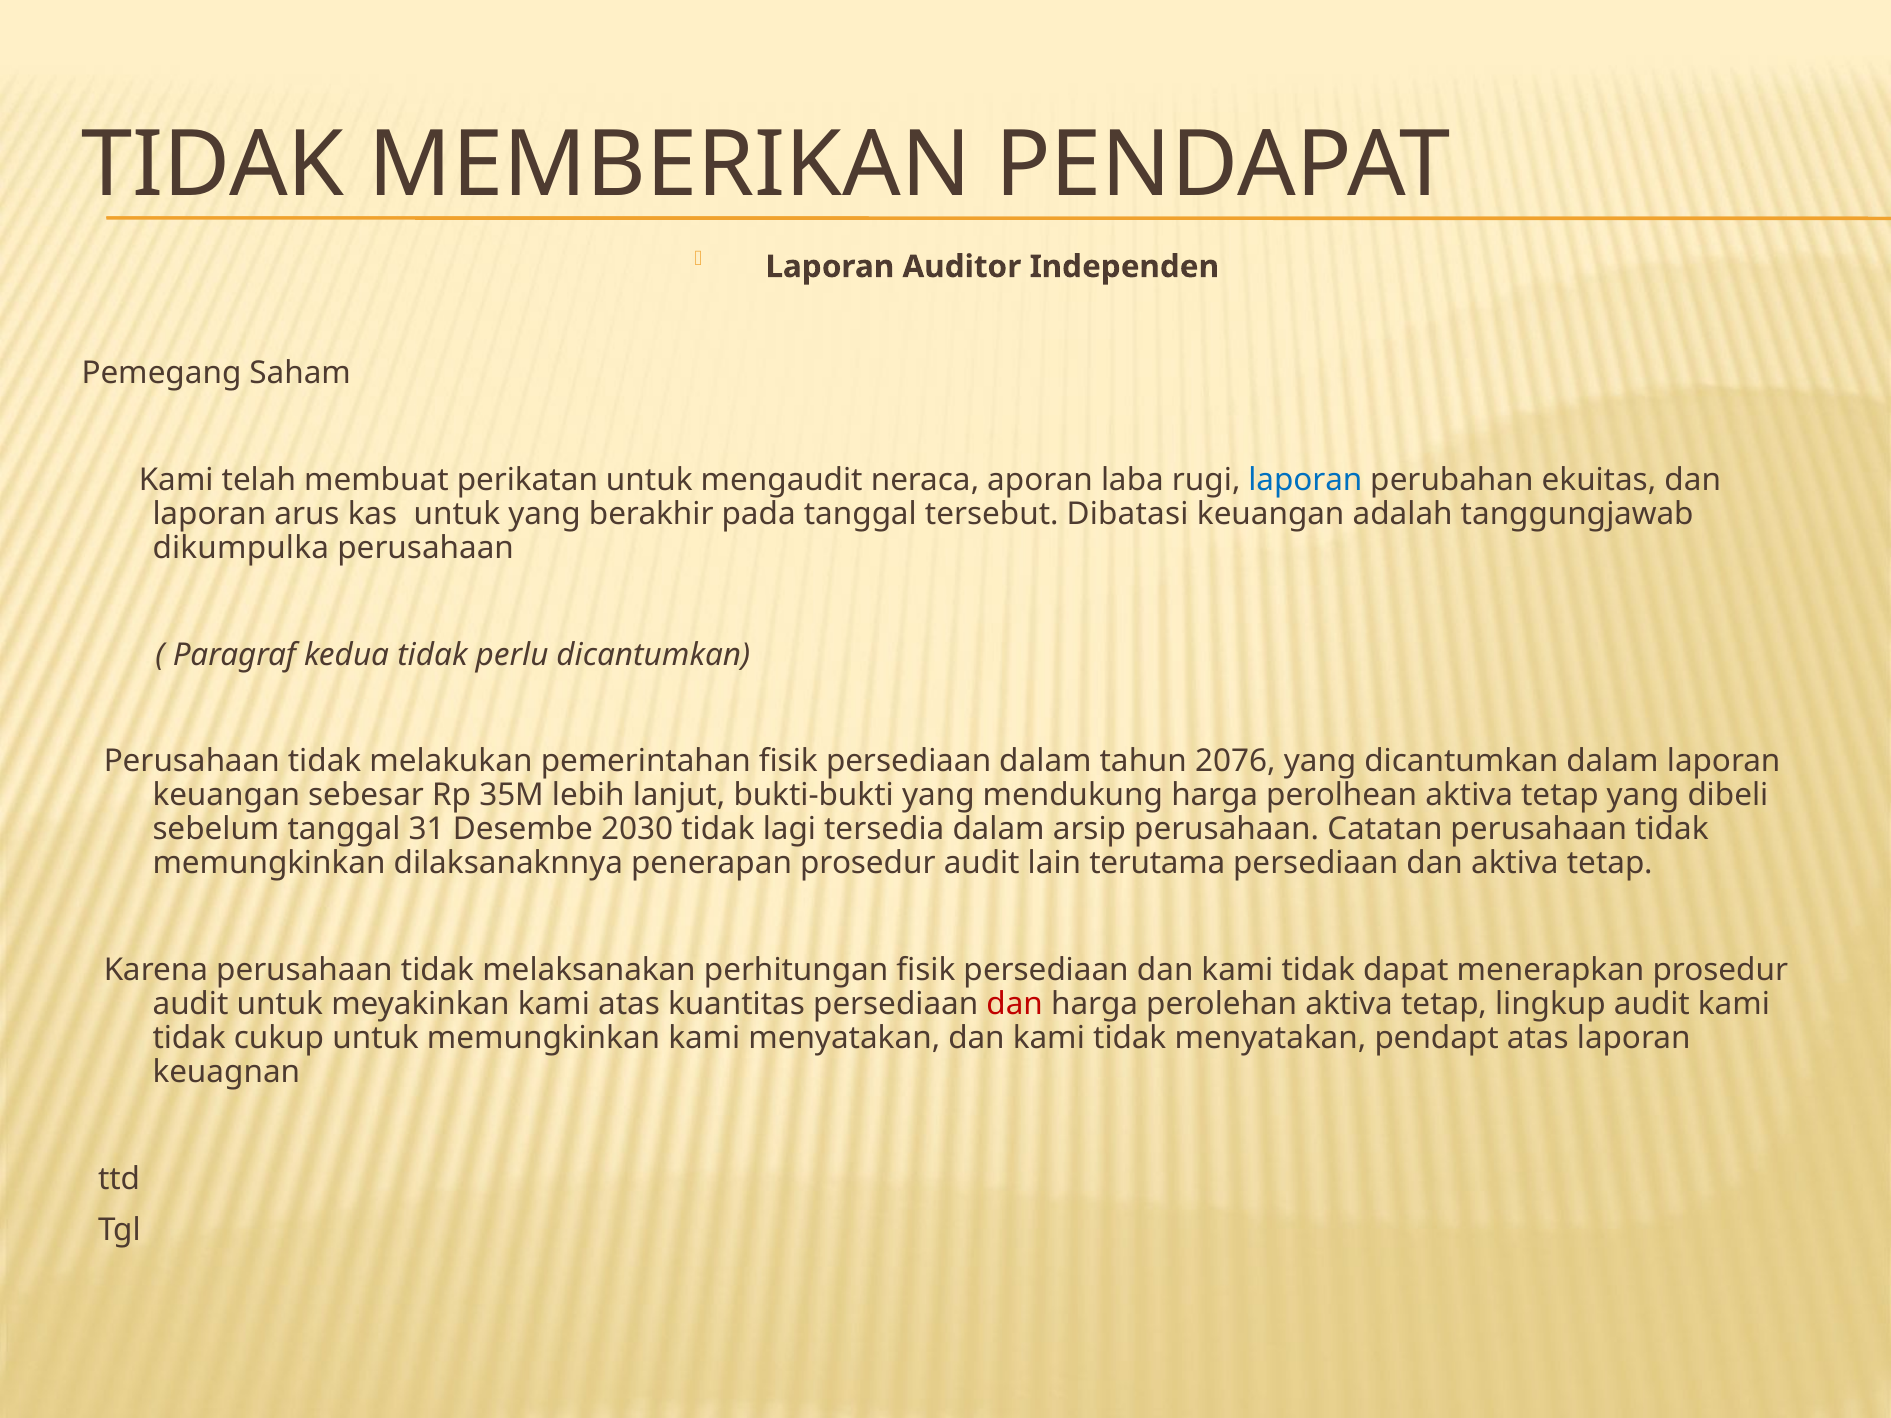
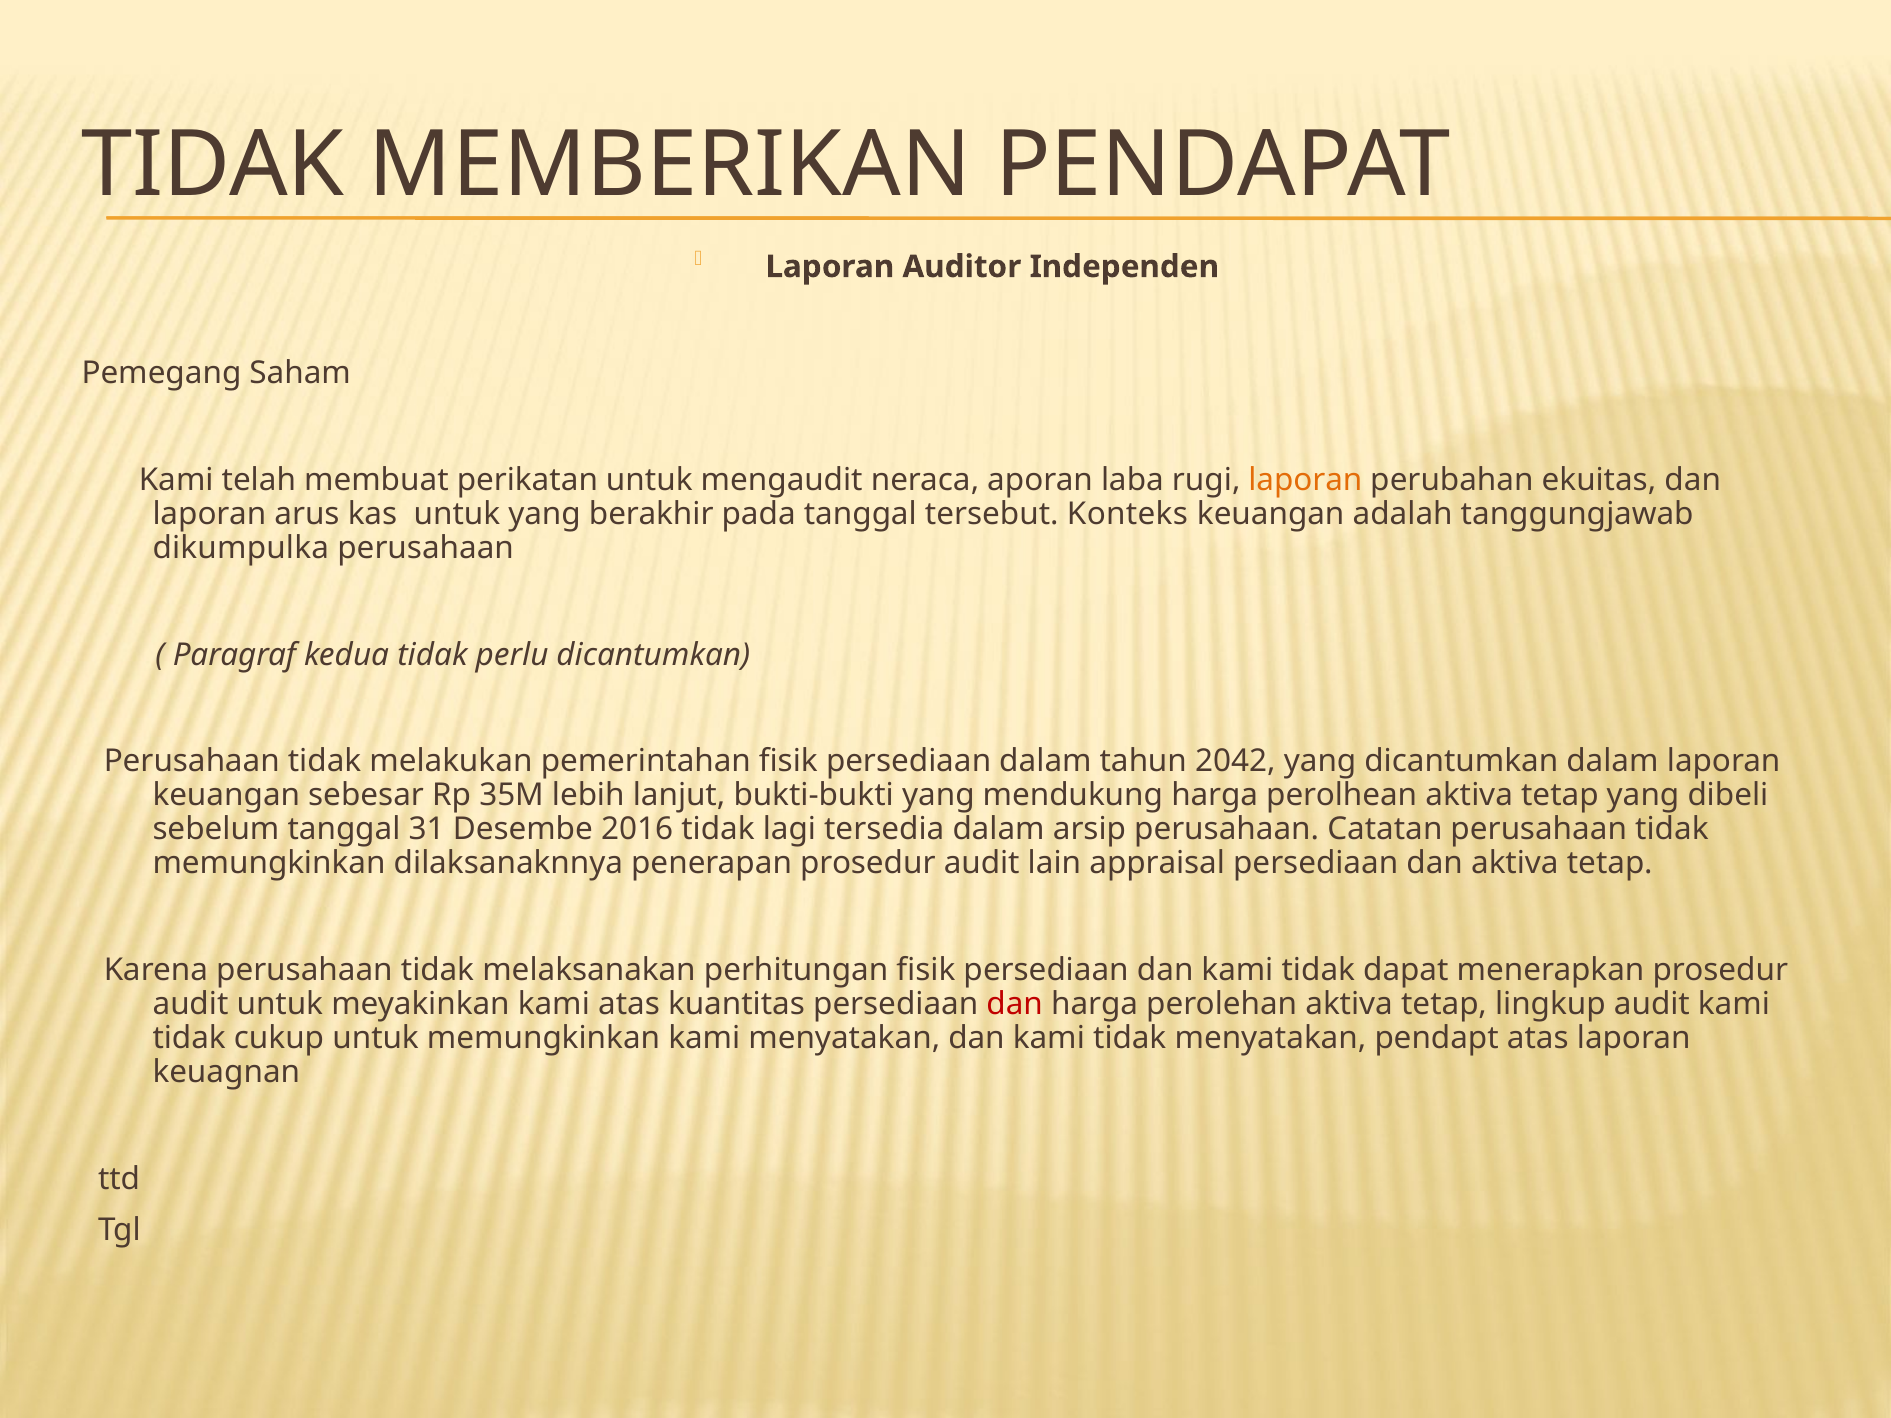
laporan at (1305, 480) colour: blue -> orange
Dibatasi: Dibatasi -> Konteks
2076: 2076 -> 2042
2030: 2030 -> 2016
terutama: terutama -> appraisal
